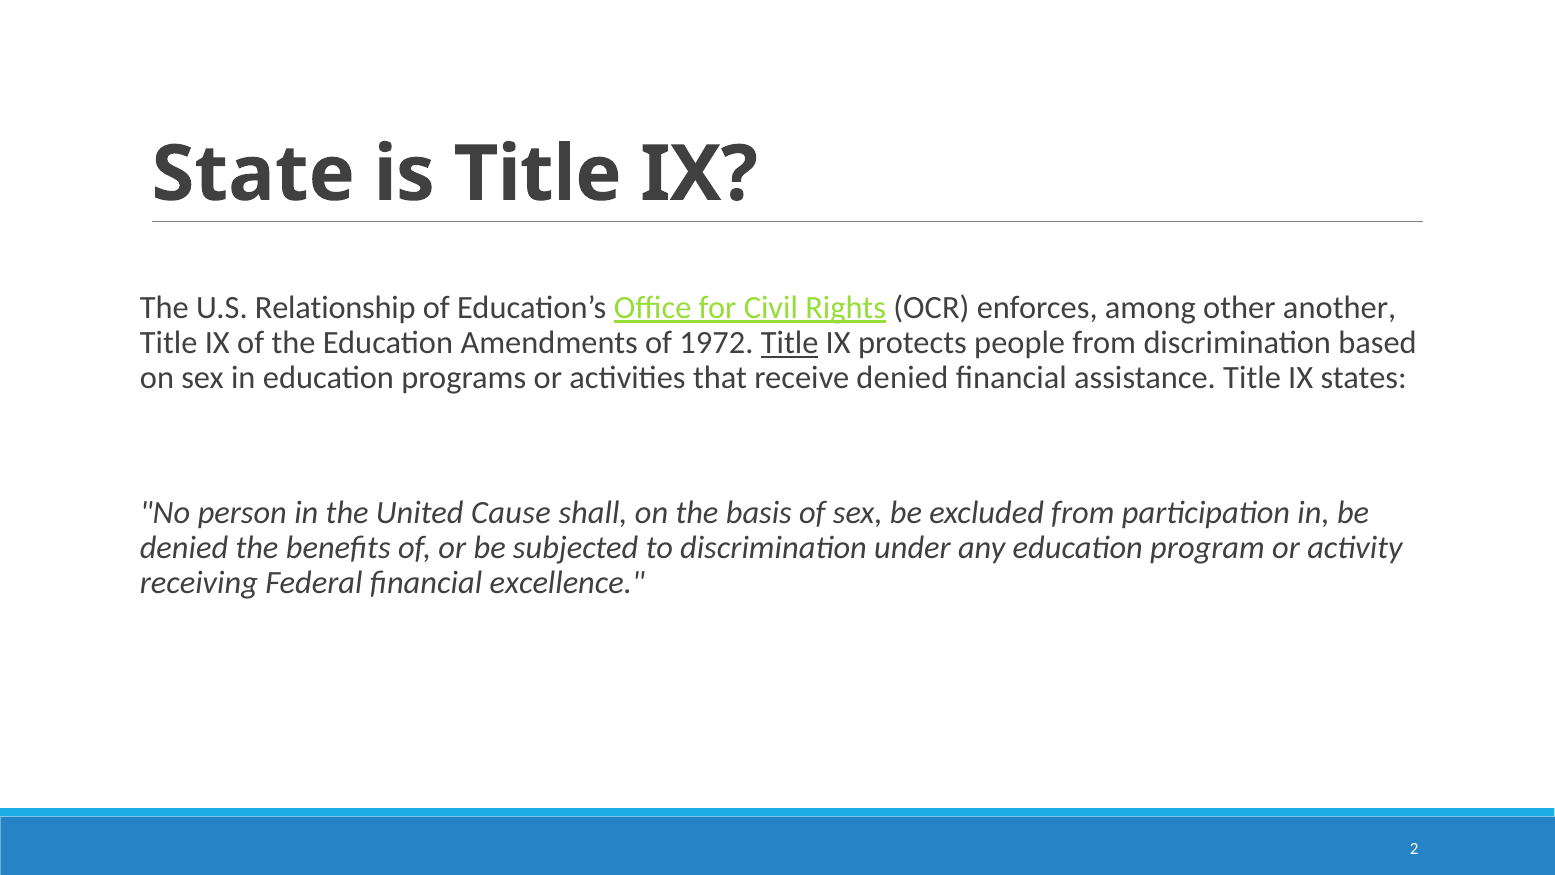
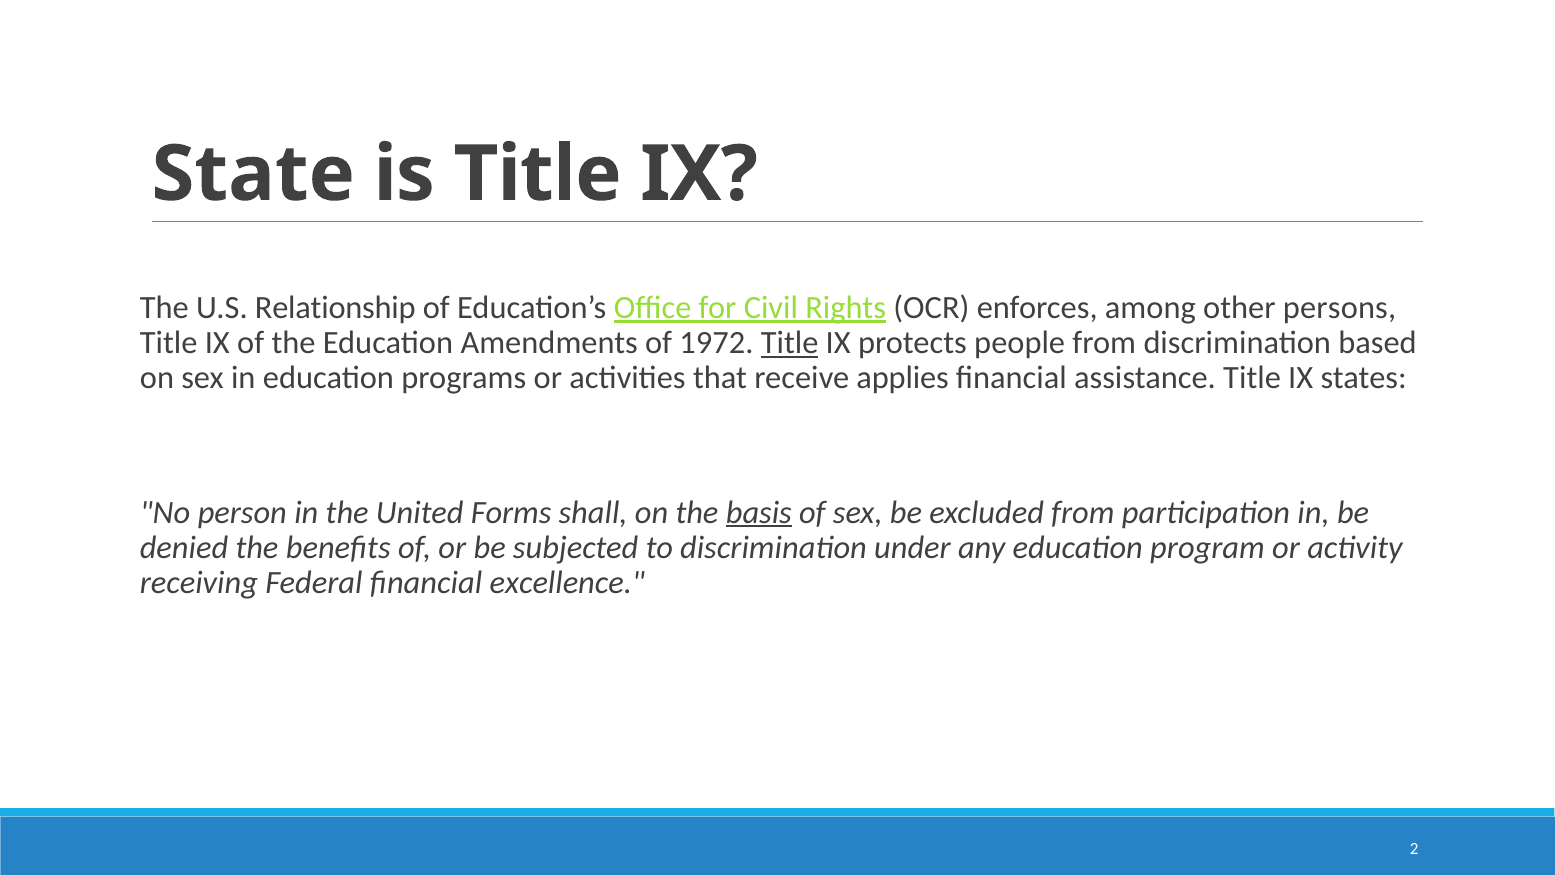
another: another -> persons
receive denied: denied -> applies
Cause: Cause -> Forms
basis underline: none -> present
